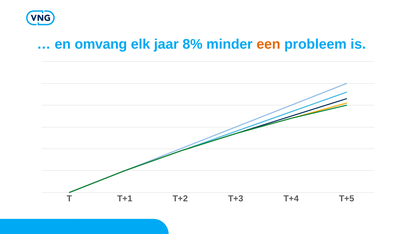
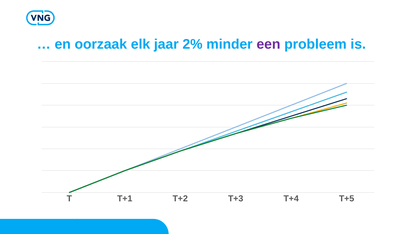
omvang: omvang -> oorzaak
8%: 8% -> 2%
een colour: orange -> purple
